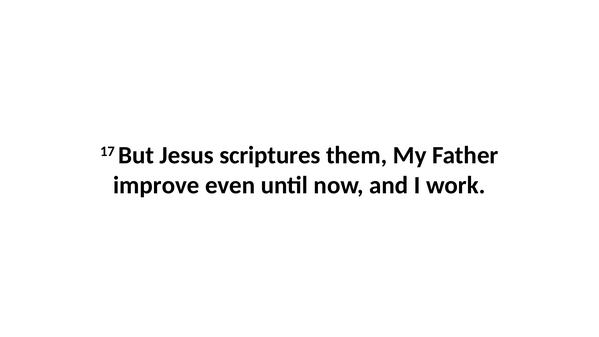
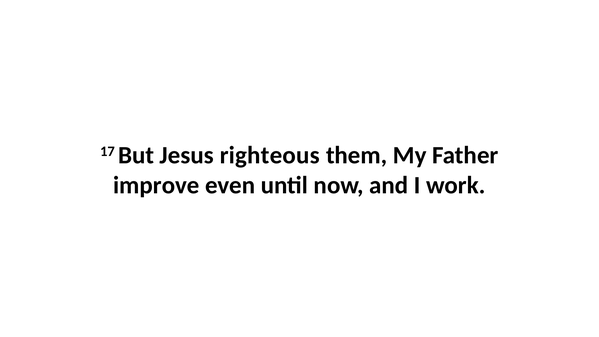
scriptures: scriptures -> righteous
